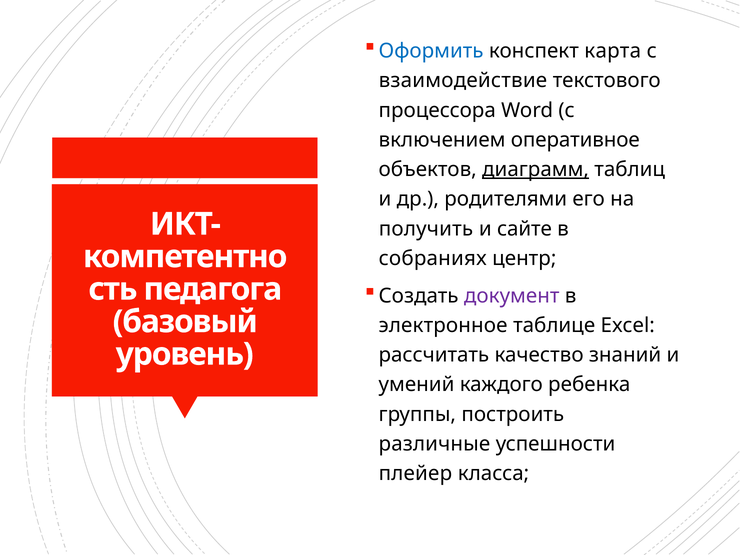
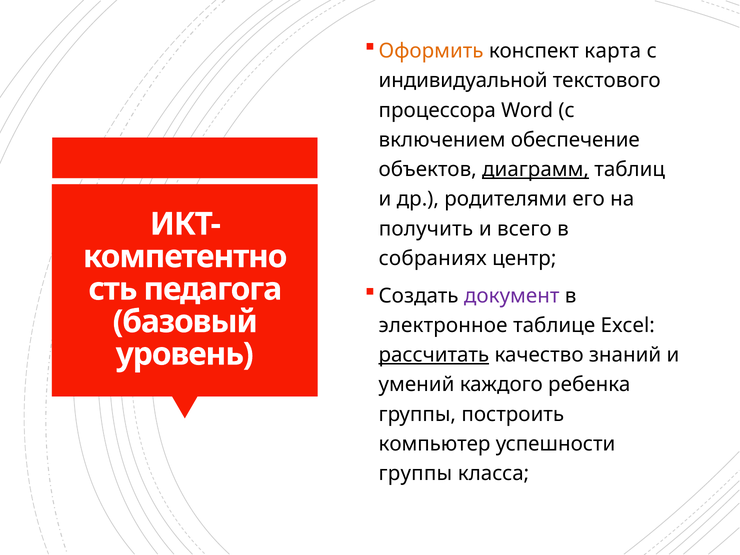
Оформить colour: blue -> orange
взаимодействие: взаимодействие -> индивидуальной
оперативное: оперативное -> обеспечение
сайте: сайте -> всего
рассчитать underline: none -> present
различные: различные -> компьютер
плейер at (415, 474): плейер -> группы
